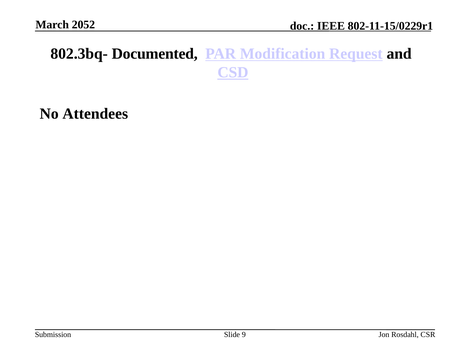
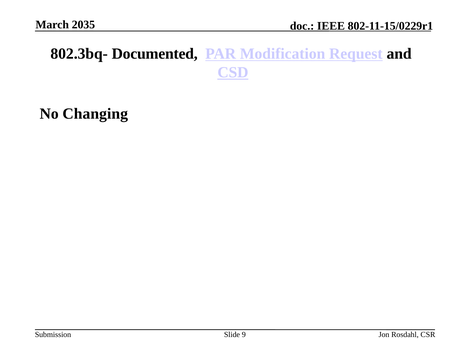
2052: 2052 -> 2035
Attendees: Attendees -> Changing
